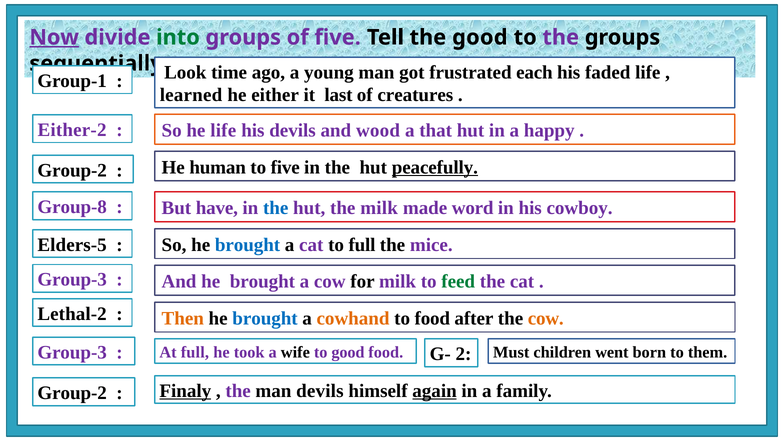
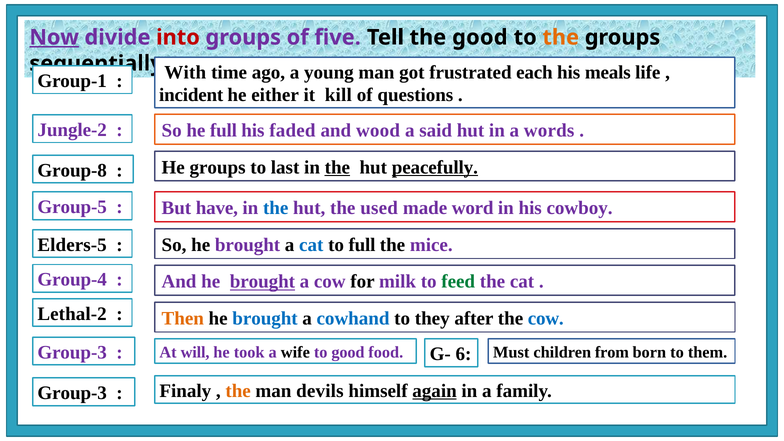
into colour: green -> red
the at (561, 37) colour: purple -> orange
Look: Look -> With
faded: faded -> meals
learned: learned -> incident
last: last -> kill
creatures: creatures -> questions
Either-2: Either-2 -> Jungle-2
he life: life -> full
his devils: devils -> faded
that: that -> said
happy: happy -> words
He human: human -> groups
to five: five -> last
the at (337, 167) underline: none -> present
Group-2 at (72, 170): Group-2 -> Group-8
Group-8: Group-8 -> Group-5
the milk: milk -> used
brought at (248, 245) colour: blue -> purple
cat at (311, 245) colour: purple -> blue
Group-3 at (72, 280): Group-3 -> Group-4
brought at (262, 282) underline: none -> present
cowhand colour: orange -> blue
to food: food -> they
cow at (546, 318) colour: orange -> blue
At full: full -> will
went: went -> from
2: 2 -> 6
Finaly underline: present -> none
the at (238, 391) colour: purple -> orange
Group-2 at (72, 393): Group-2 -> Group-3
